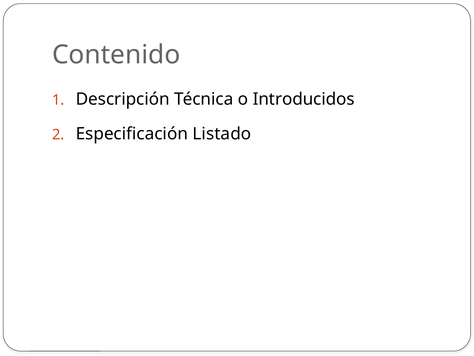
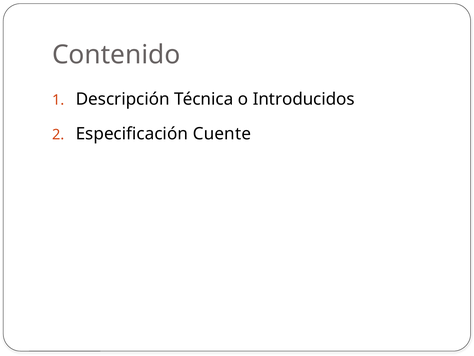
Listado: Listado -> Cuente
